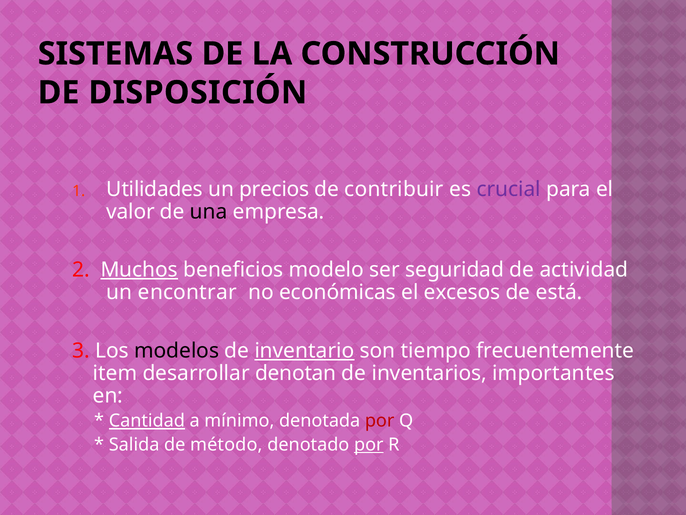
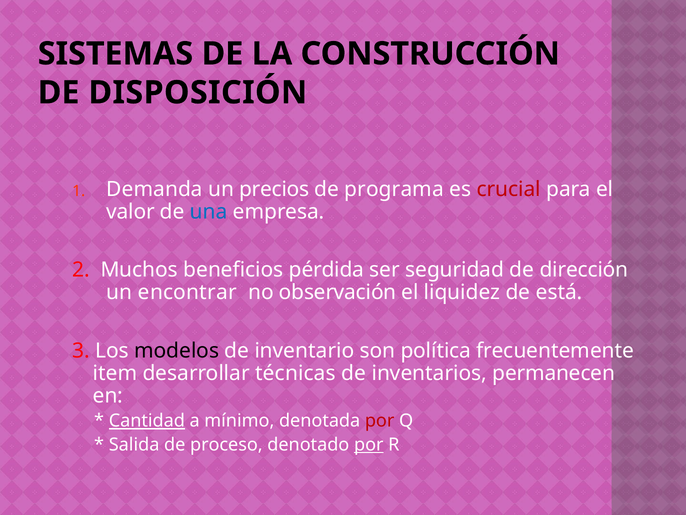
Utilidades: Utilidades -> Demanda
contribuir: contribuir -> programa
crucial colour: purple -> red
una colour: black -> blue
Muchos underline: present -> none
modelo: modelo -> pérdida
actividad: actividad -> dirección
económicas: económicas -> observación
excesos: excesos -> liquidez
inventario underline: present -> none
tiempo: tiempo -> política
denotan: denotan -> técnicas
importantes: importantes -> permanecen
método: método -> proceso
